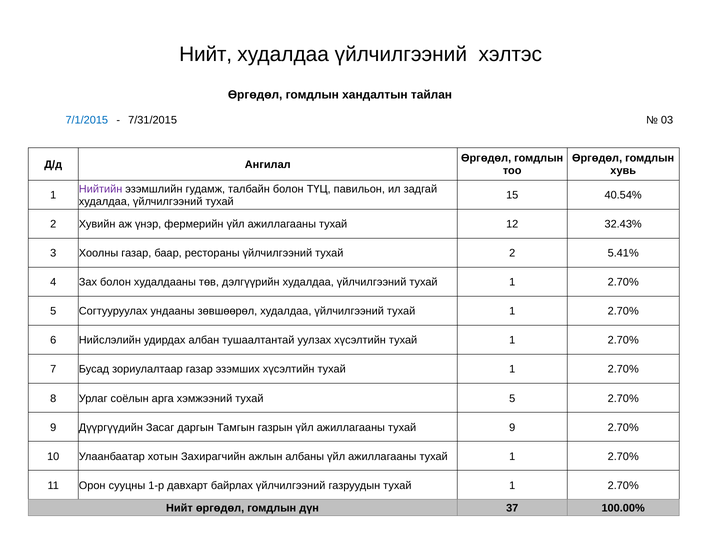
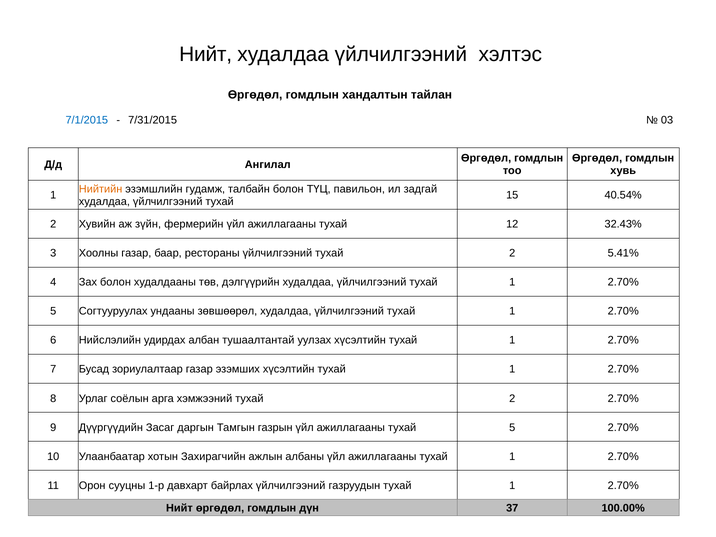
Нийтийн colour: purple -> orange
үнэр: үнэр -> зүйн
хэмжээний тухай 5: 5 -> 2
тухай 9: 9 -> 5
